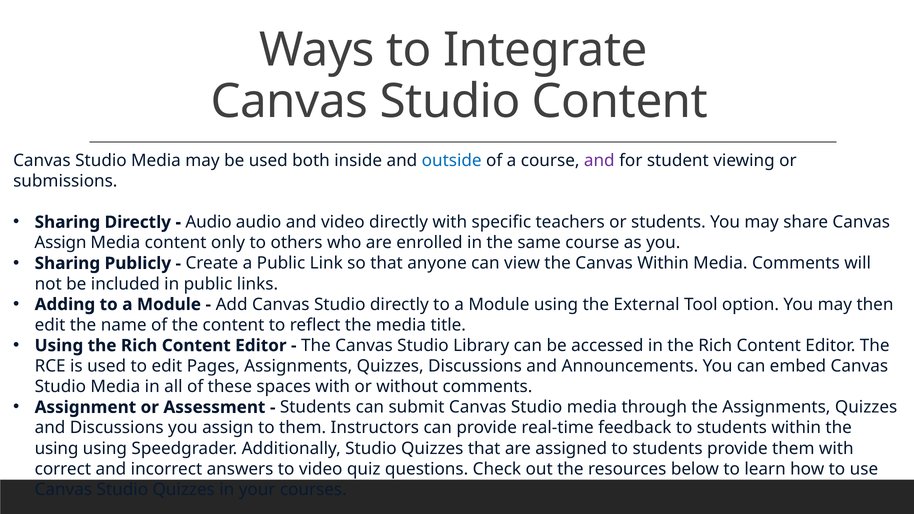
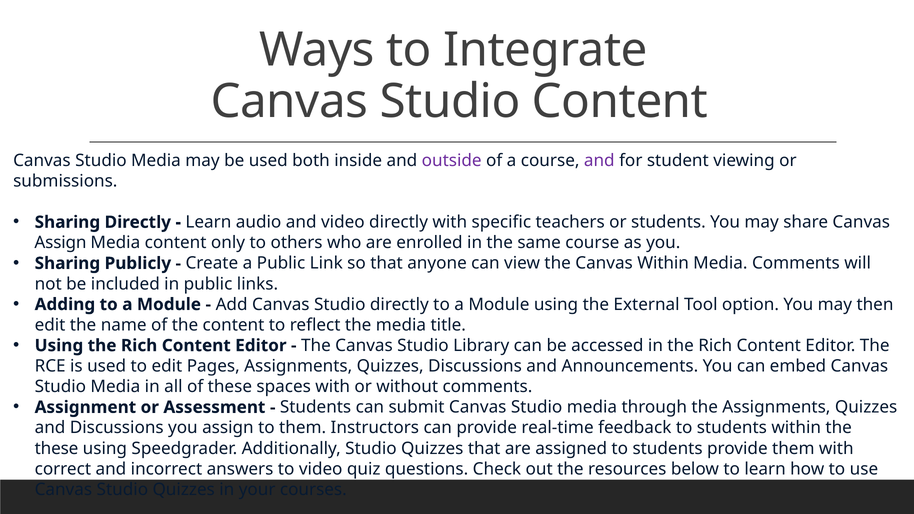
outside colour: blue -> purple
Audio at (209, 222): Audio -> Learn
using at (57, 448): using -> these
